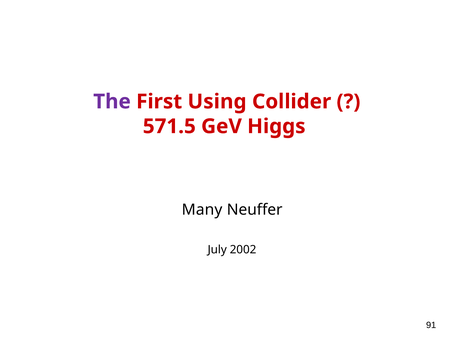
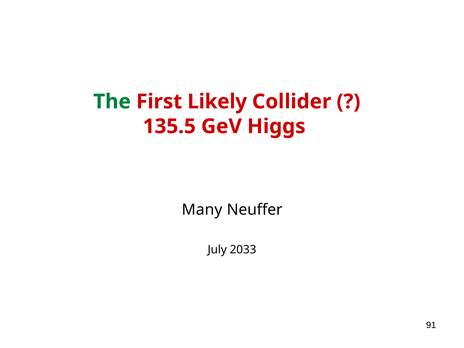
The colour: purple -> green
Using: Using -> Likely
571.5: 571.5 -> 135.5
2002: 2002 -> 2033
